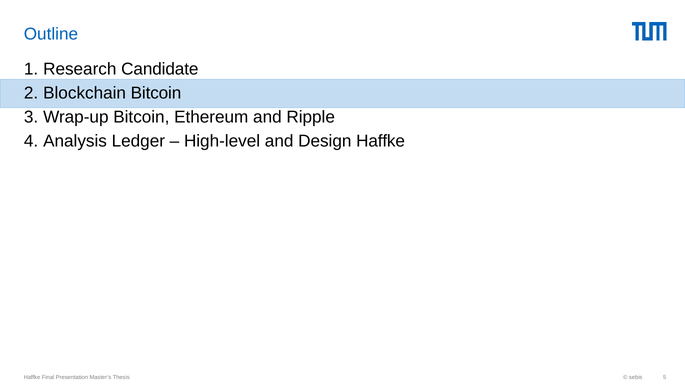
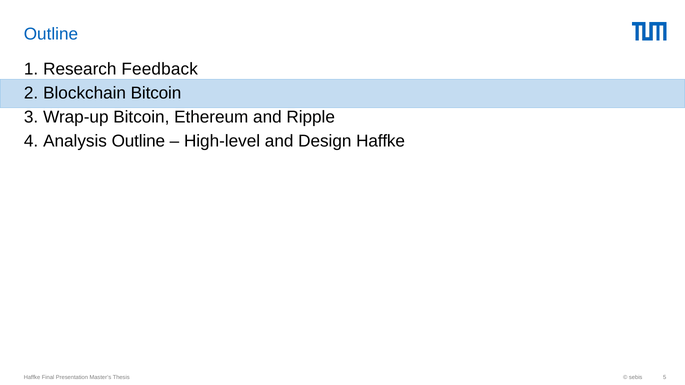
Candidate: Candidate -> Feedback
Analysis Ledger: Ledger -> Outline
